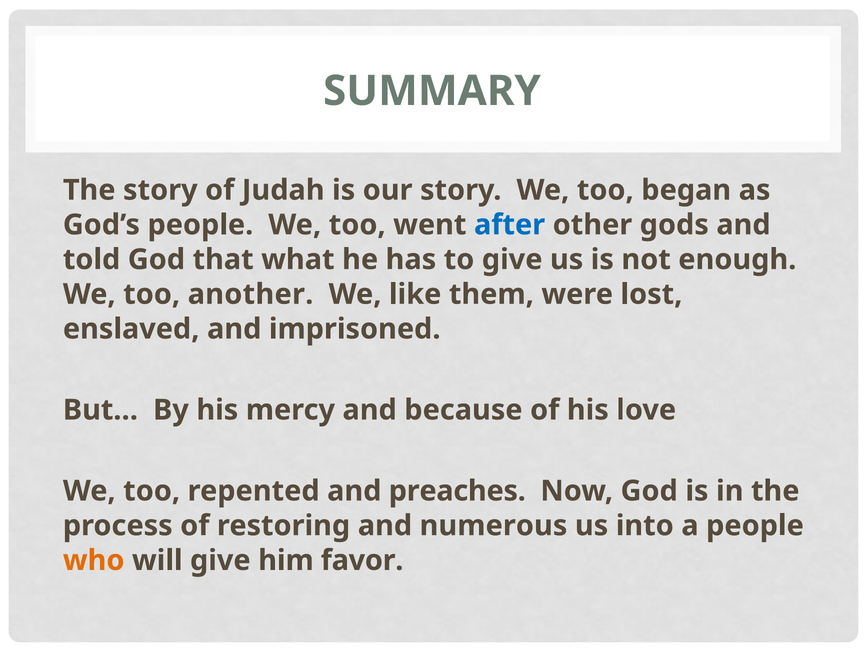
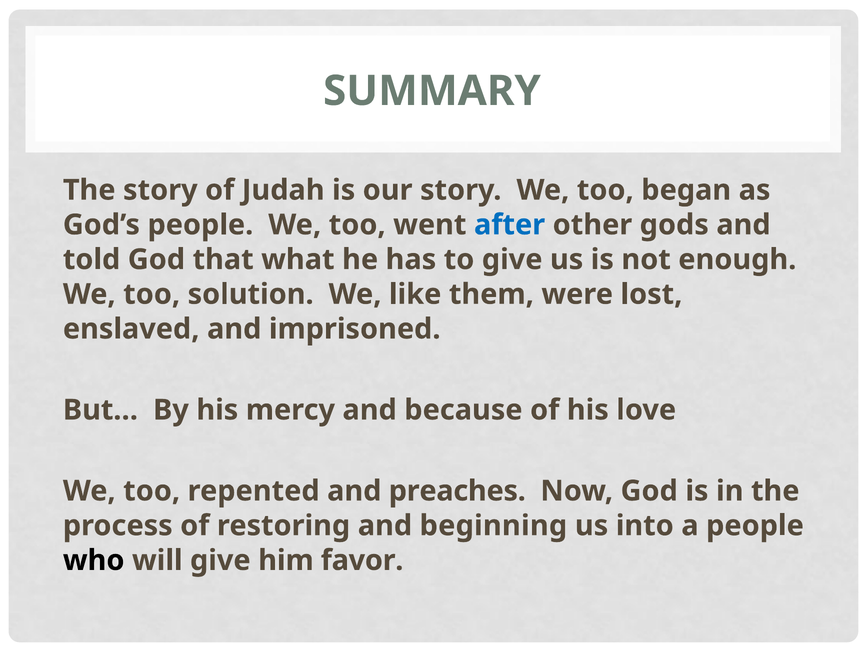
another: another -> solution
numerous: numerous -> beginning
who colour: orange -> black
